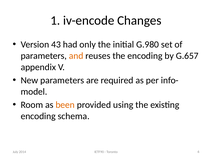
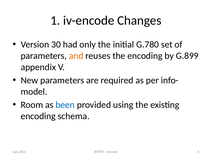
43: 43 -> 30
G.980: G.980 -> G.780
G.657: G.657 -> G.899
been colour: orange -> blue
